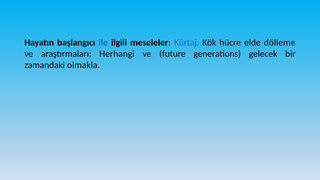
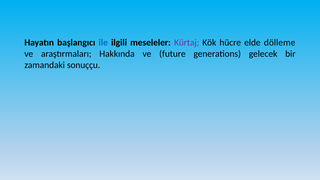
Kürtaj colour: blue -> purple
Herhangi: Herhangi -> Hakkında
olmakla: olmakla -> sonuççu
